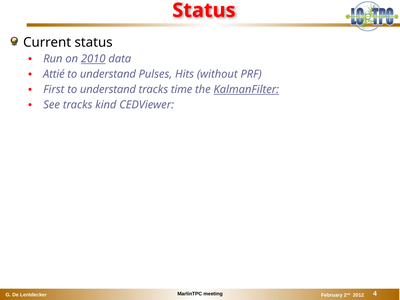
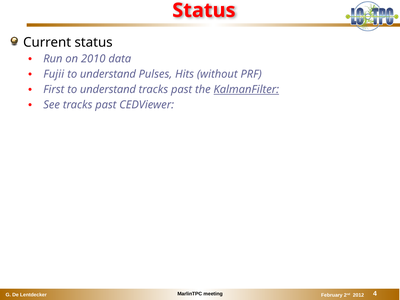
2010 underline: present -> none
Attié: Attié -> Fujii
time at (182, 90): time -> past
See tracks kind: kind -> past
